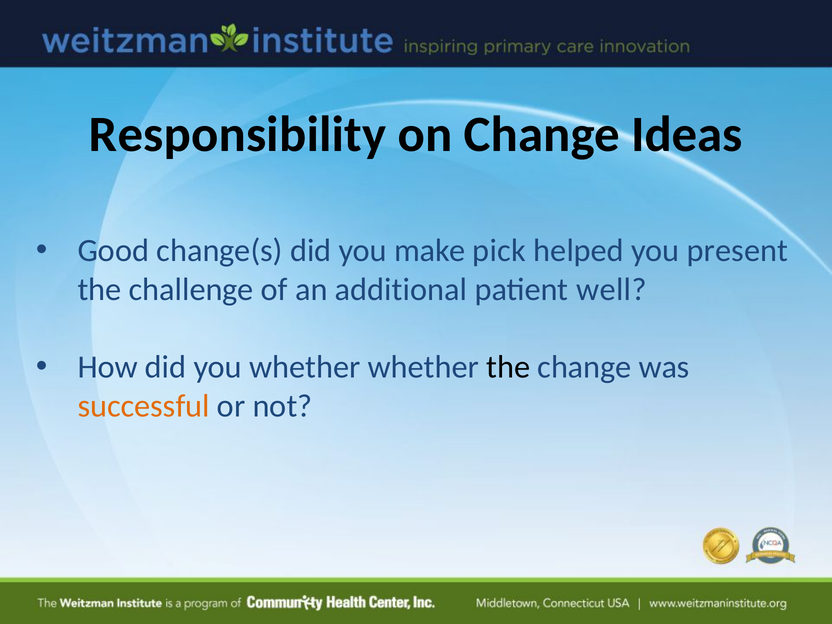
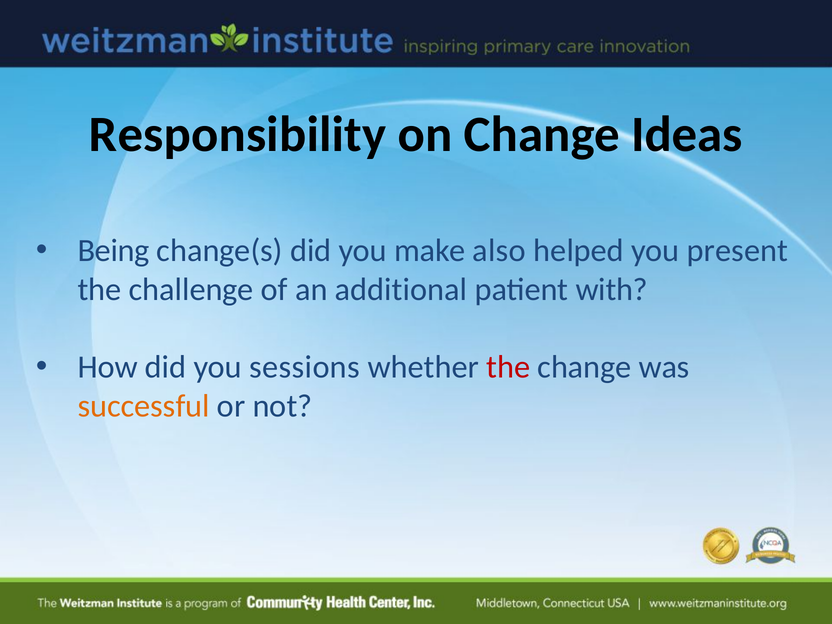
Good: Good -> Being
pick: pick -> also
well: well -> with
you whether: whether -> sessions
the at (508, 367) colour: black -> red
